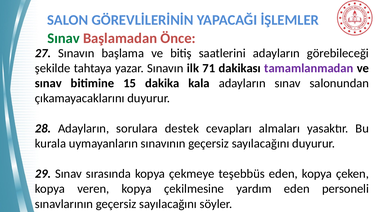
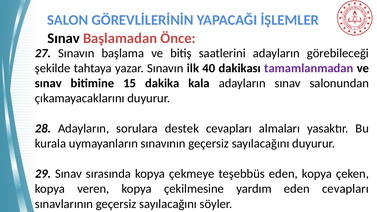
Sınav at (64, 38) colour: green -> black
71: 71 -> 40
eden personeli: personeli -> cevapları
